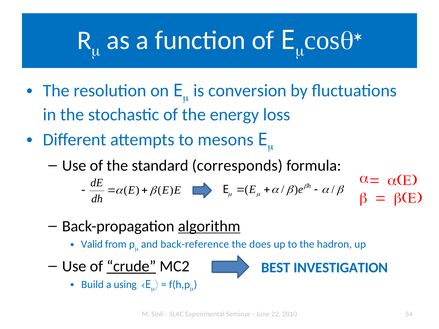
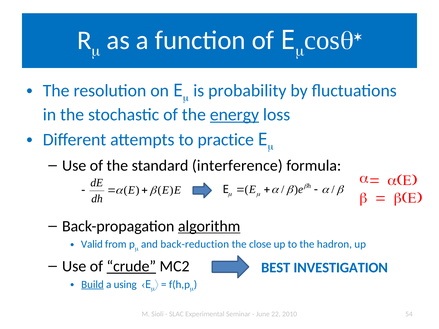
conversion: conversion -> probability
energy underline: none -> present
mesons: mesons -> practice
corresponds: corresponds -> interference
back-reference: back-reference -> back-reduction
does: does -> close
Build underline: none -> present
